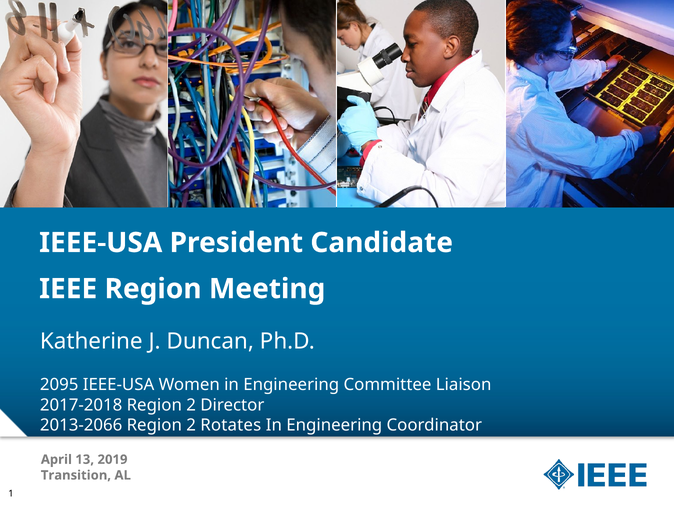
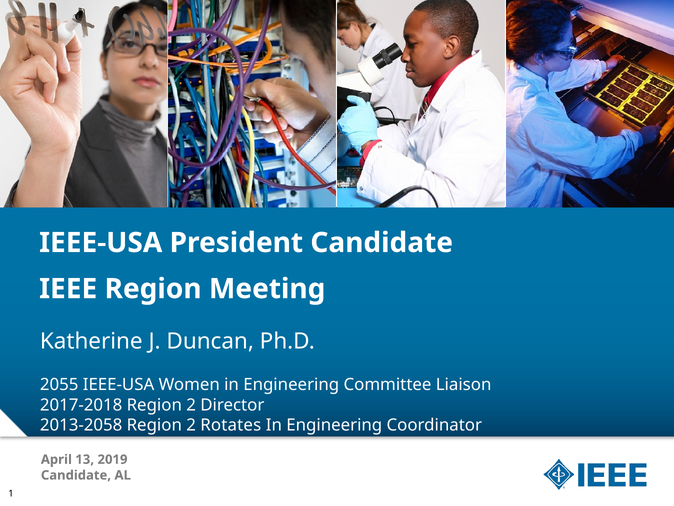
2095: 2095 -> 2055
2013-2066: 2013-2066 -> 2013-2058
Transition at (76, 475): Transition -> Candidate
